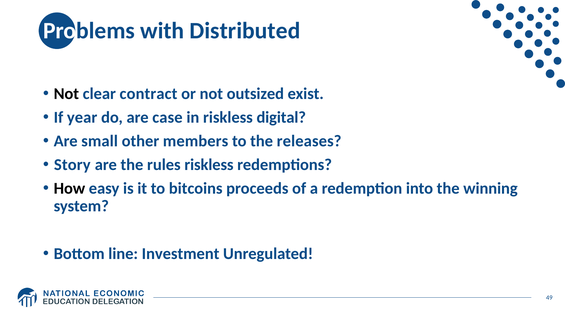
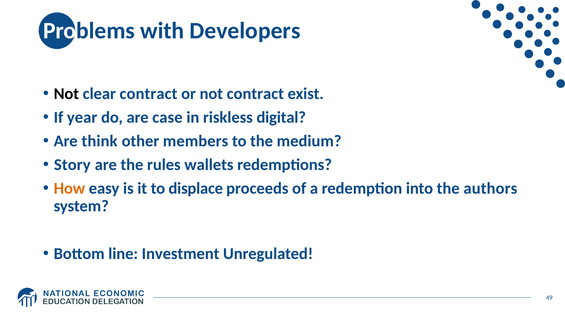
Distributed: Distributed -> Developers
not outsized: outsized -> contract
small: small -> think
releases: releases -> medium
rules riskless: riskless -> wallets
How colour: black -> orange
bitcoins: bitcoins -> displace
winning: winning -> authors
